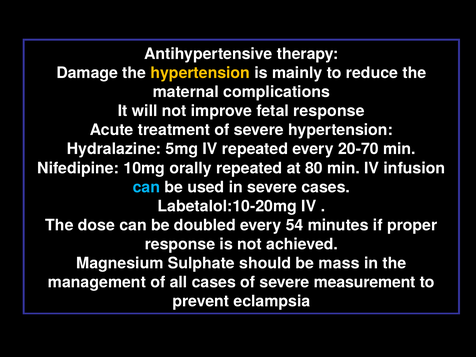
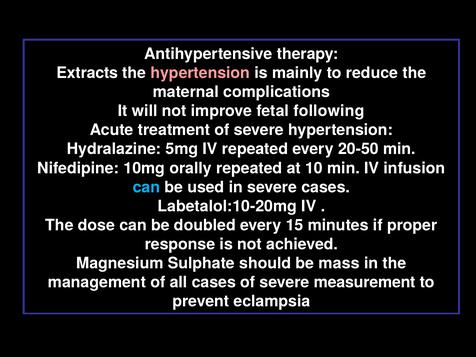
Damage: Damage -> Extracts
hypertension at (200, 73) colour: yellow -> pink
fetal response: response -> following
20-70: 20-70 -> 20-50
80: 80 -> 10
54: 54 -> 15
